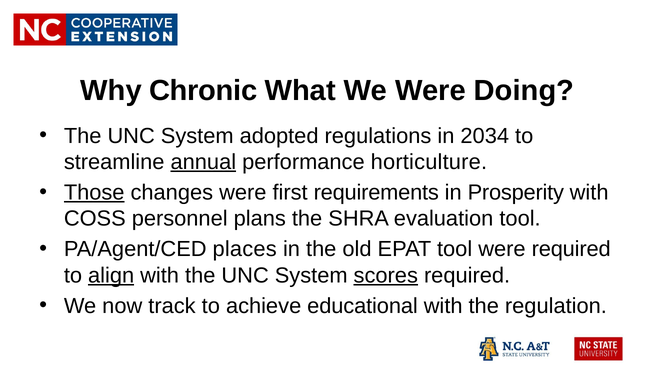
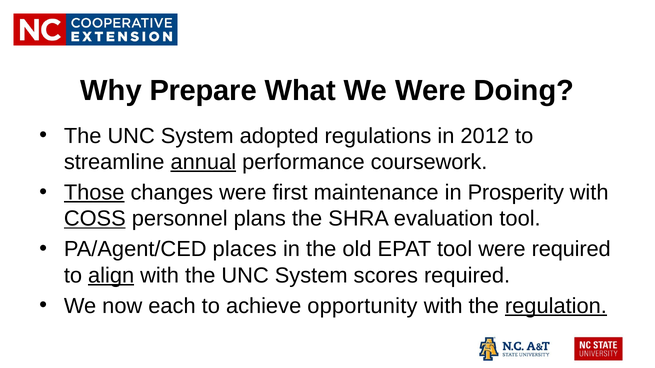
Chronic: Chronic -> Prepare
2034: 2034 -> 2012
horticulture: horticulture -> coursework
requirements: requirements -> maintenance
COSS underline: none -> present
scores underline: present -> none
track: track -> each
educational: educational -> opportunity
regulation underline: none -> present
